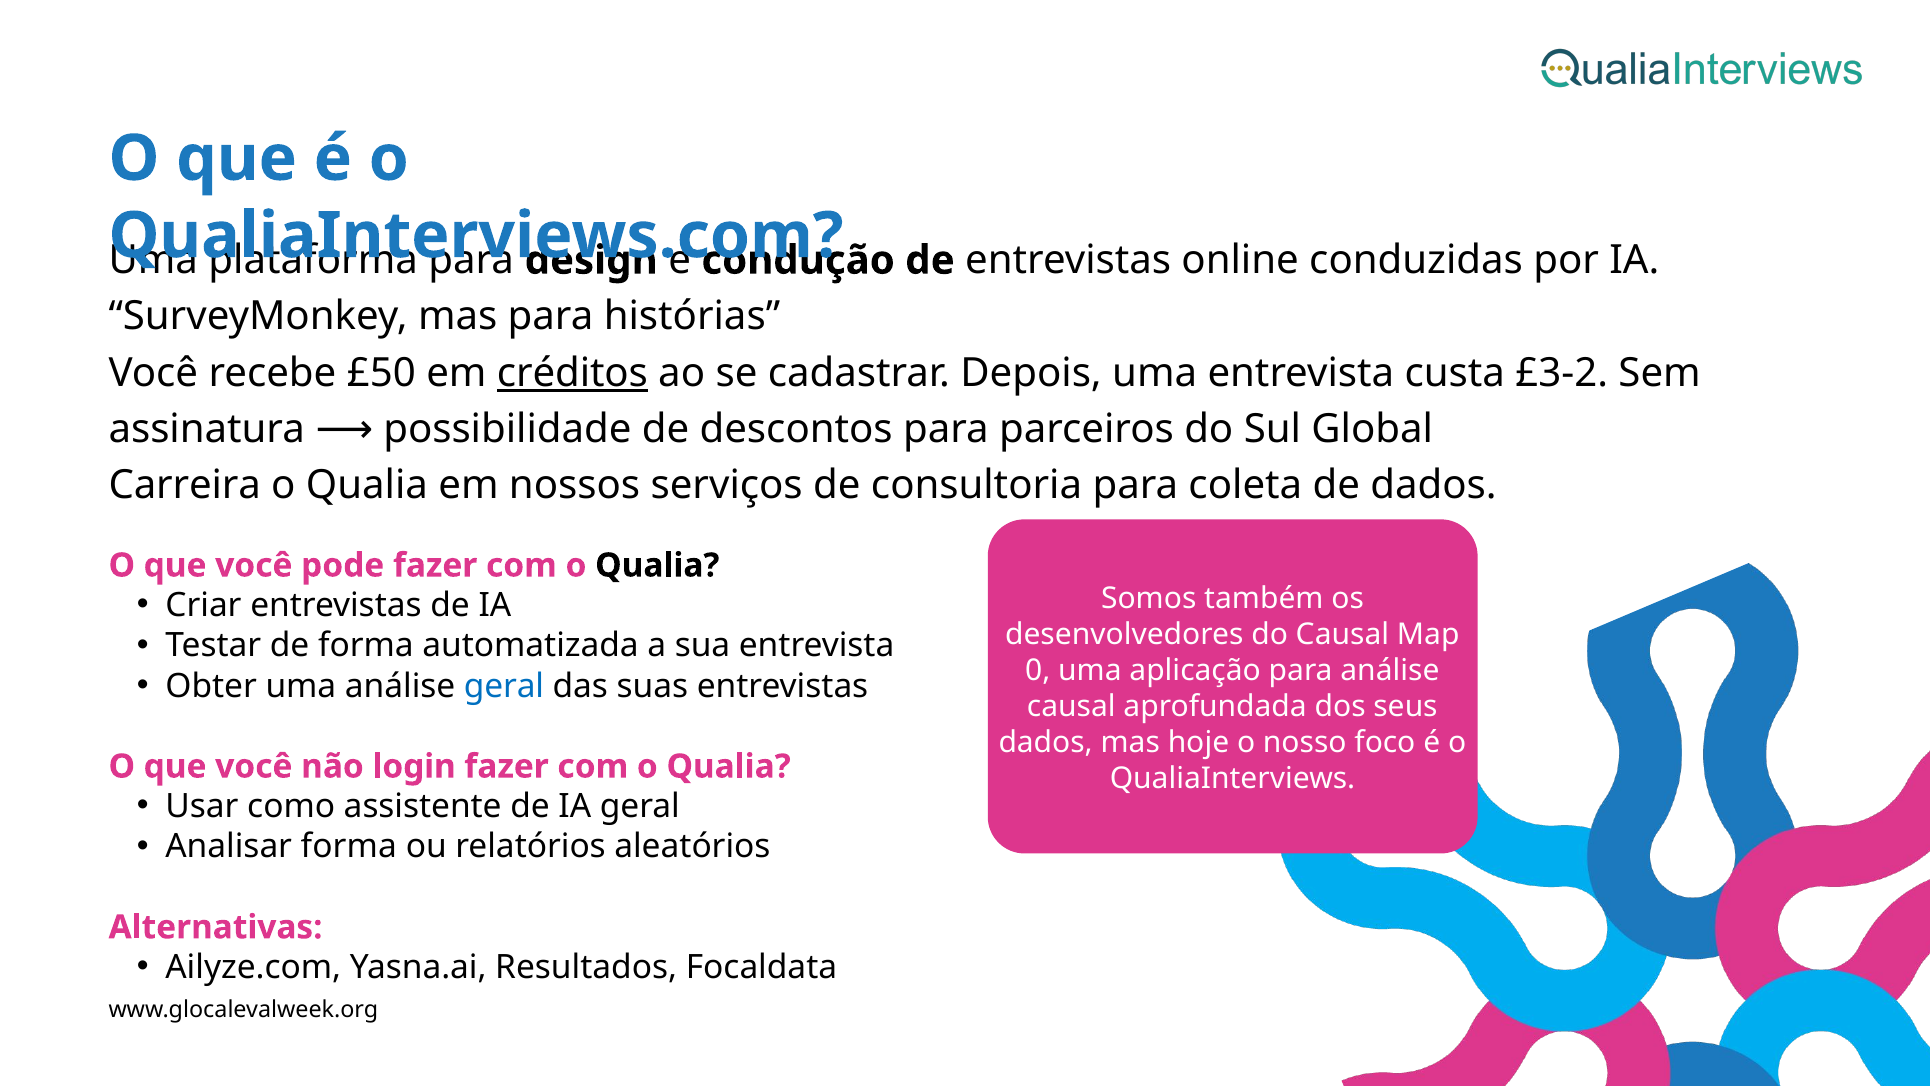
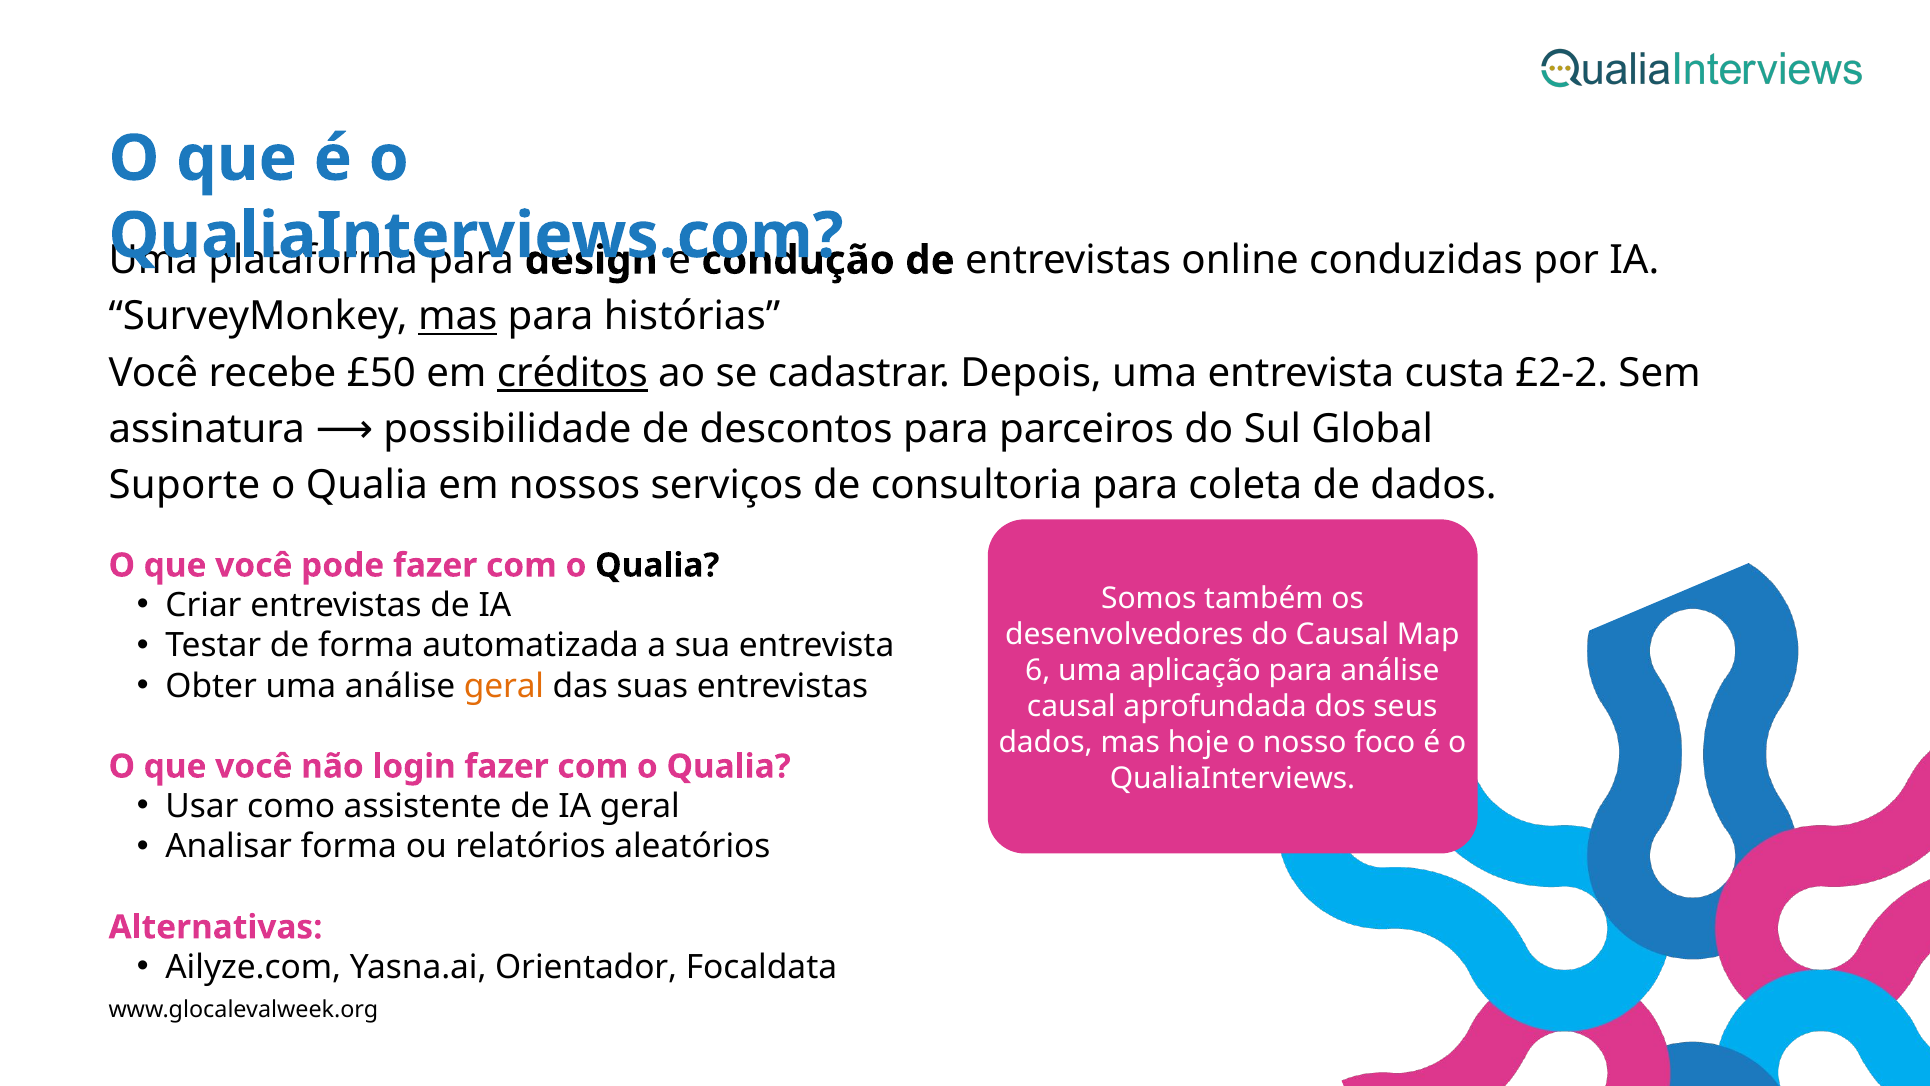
mas at (458, 317) underline: none -> present
£3-2: £3-2 -> £2-2
Carreira: Carreira -> Suporte
0: 0 -> 6
geral at (504, 686) colour: blue -> orange
Resultados: Resultados -> Orientador
